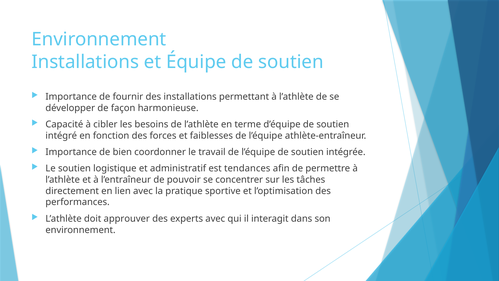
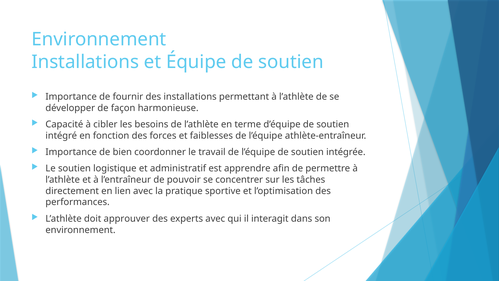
tendances: tendances -> apprendre
